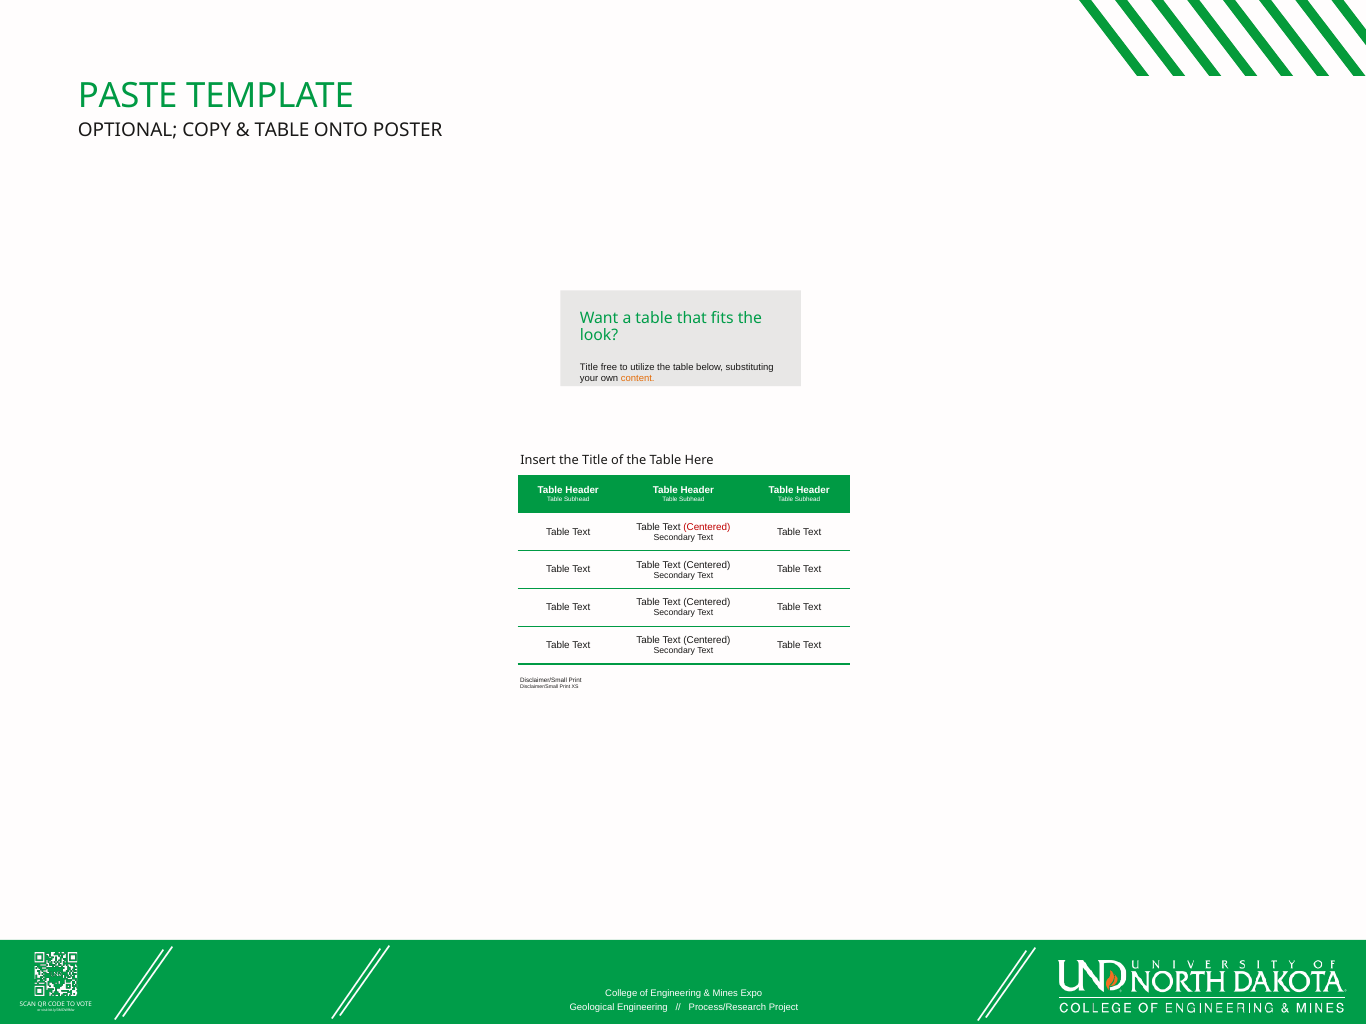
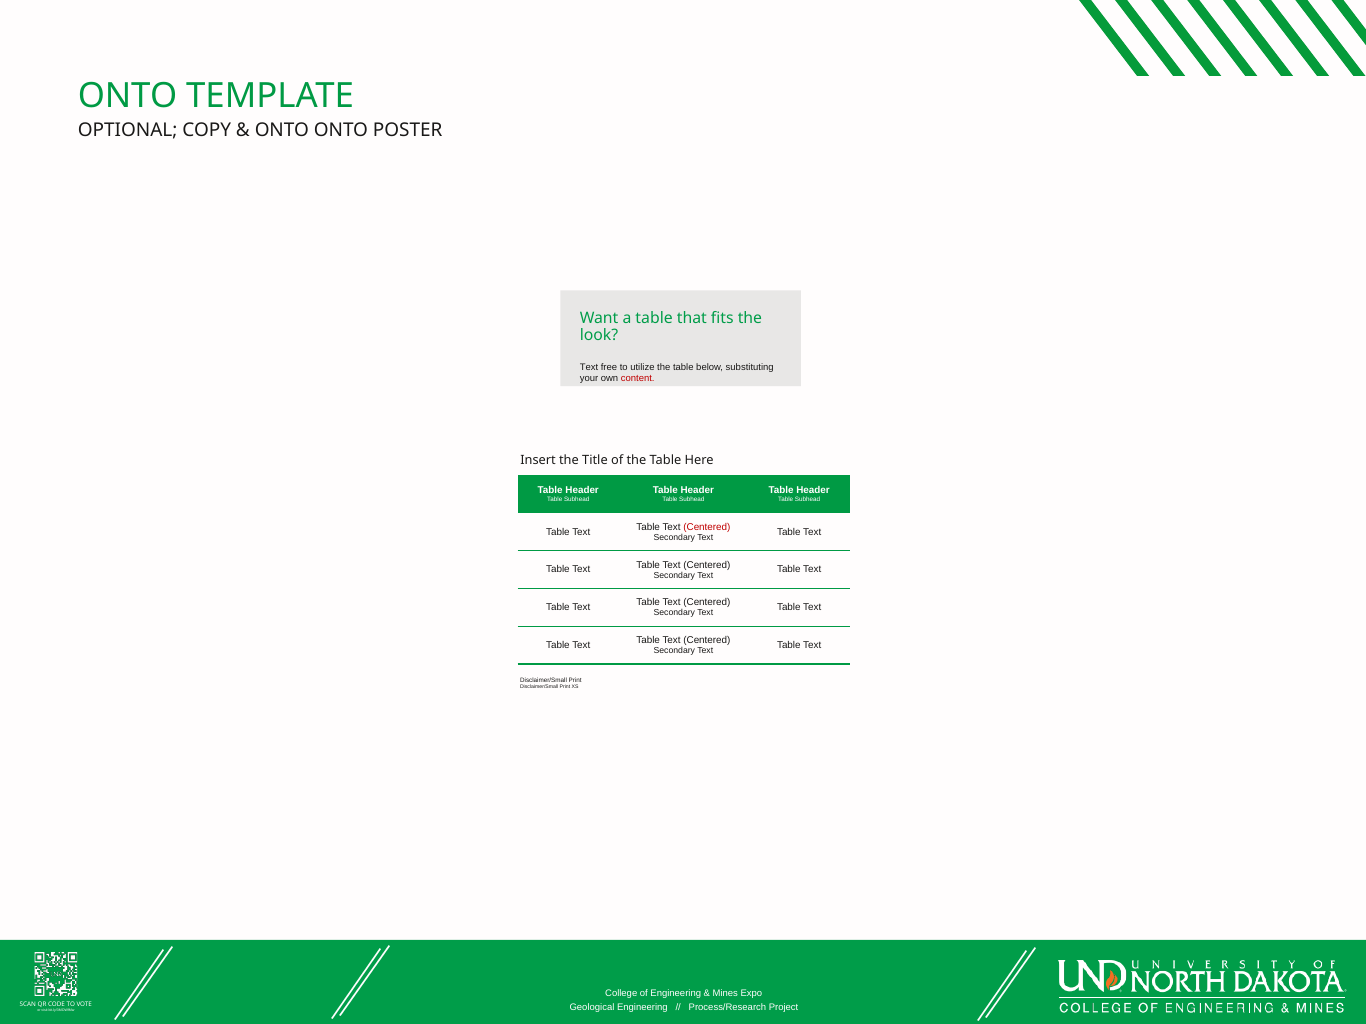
PASTE at (128, 96): PASTE -> ONTO
TABLE at (282, 131): TABLE -> ONTO
Title at (589, 368): Title -> Text
content colour: orange -> red
